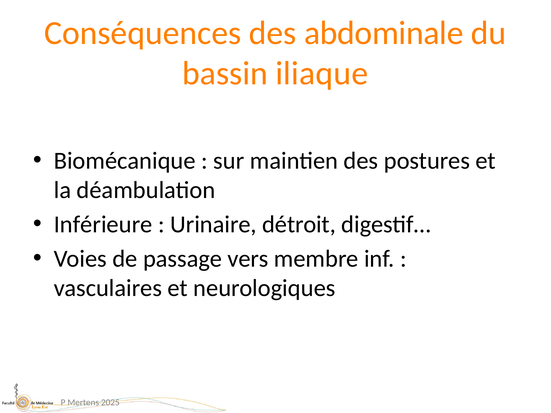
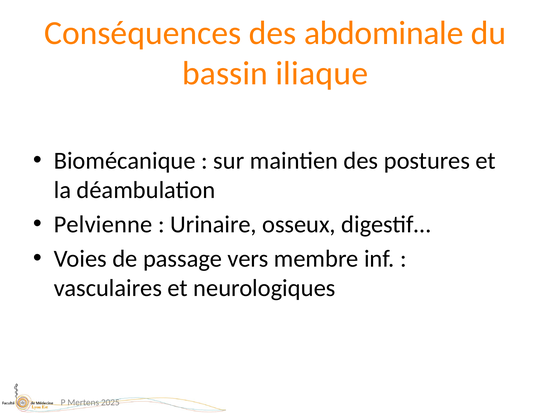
Inférieure: Inférieure -> Pelvienne
détroit: détroit -> osseux
